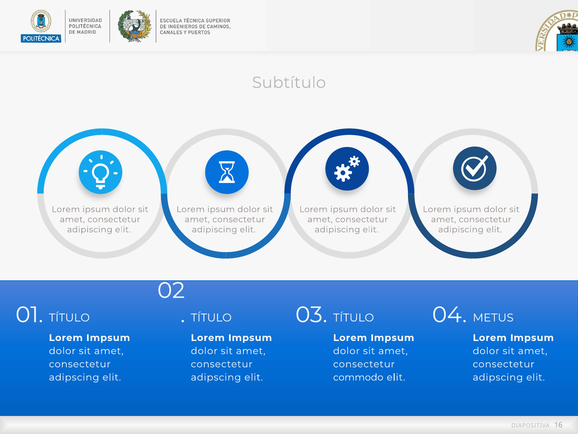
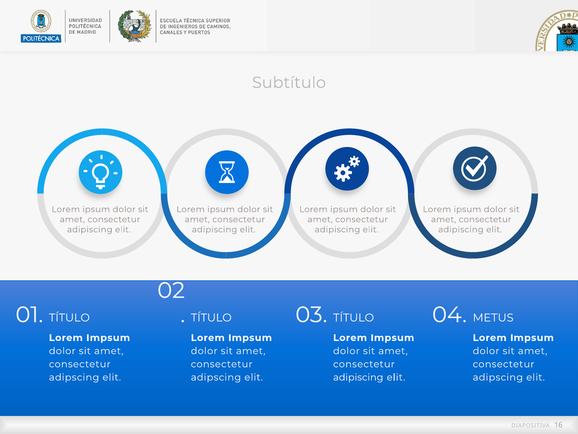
commodo at (358, 377): commodo -> adipiscing
